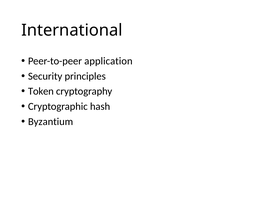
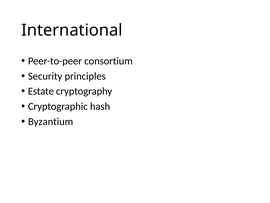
application: application -> consortium
Token: Token -> Estate
